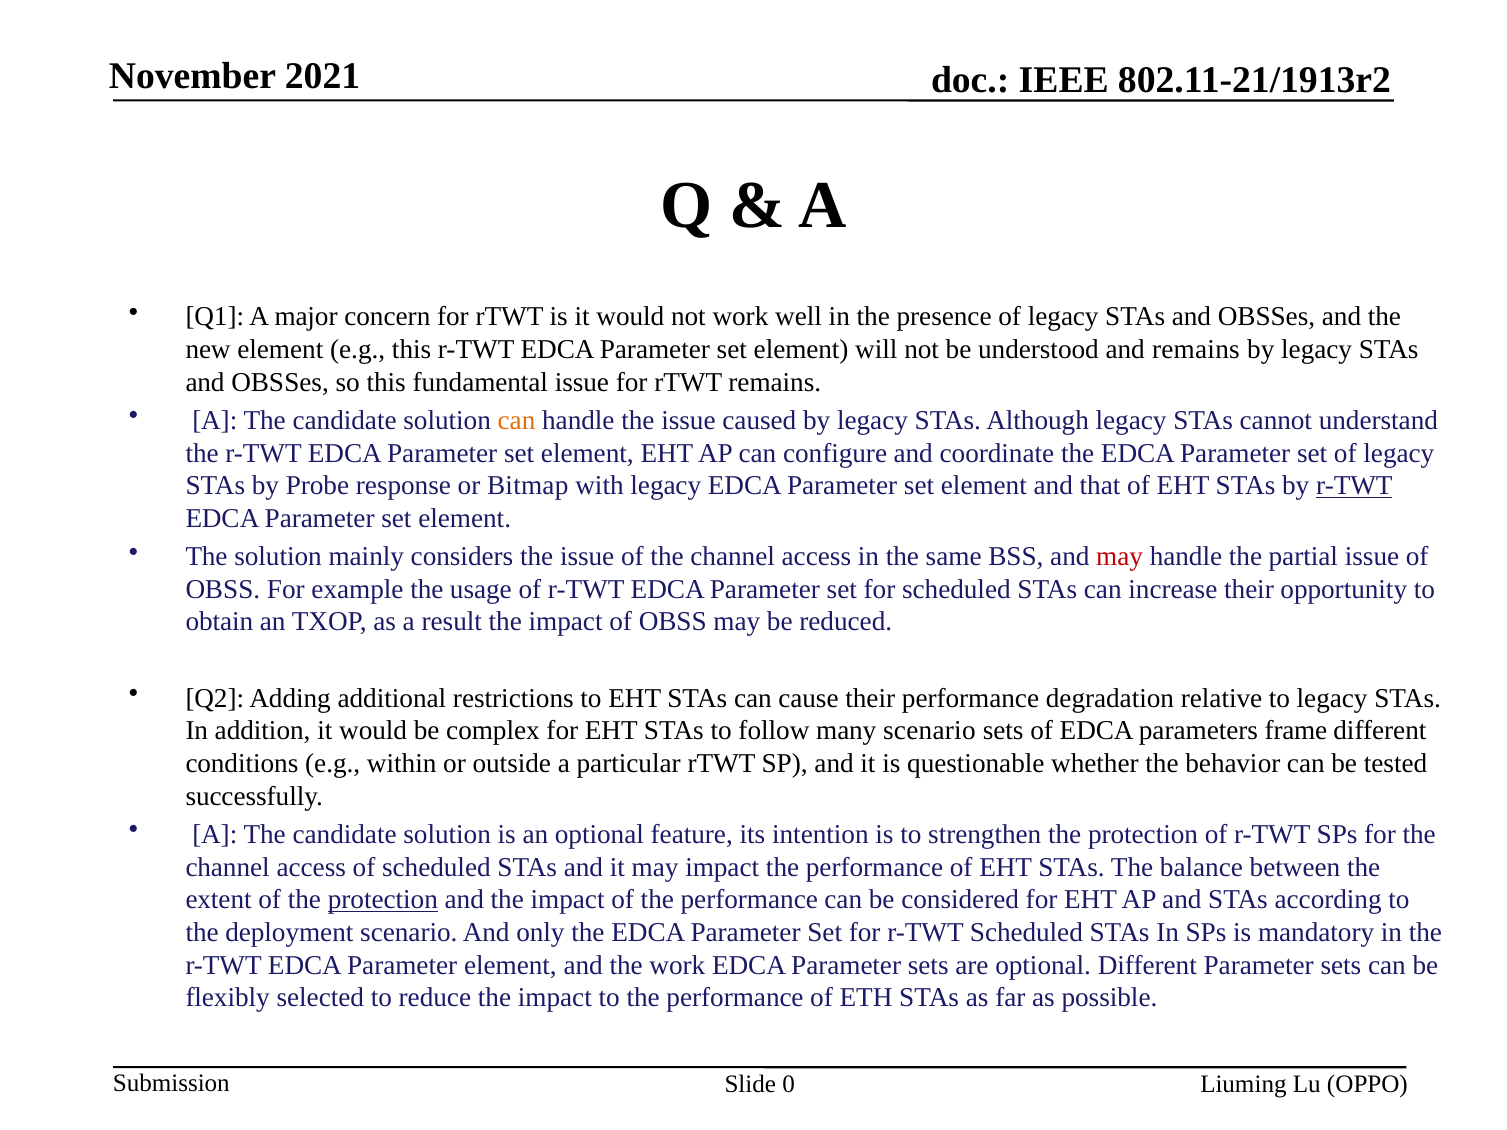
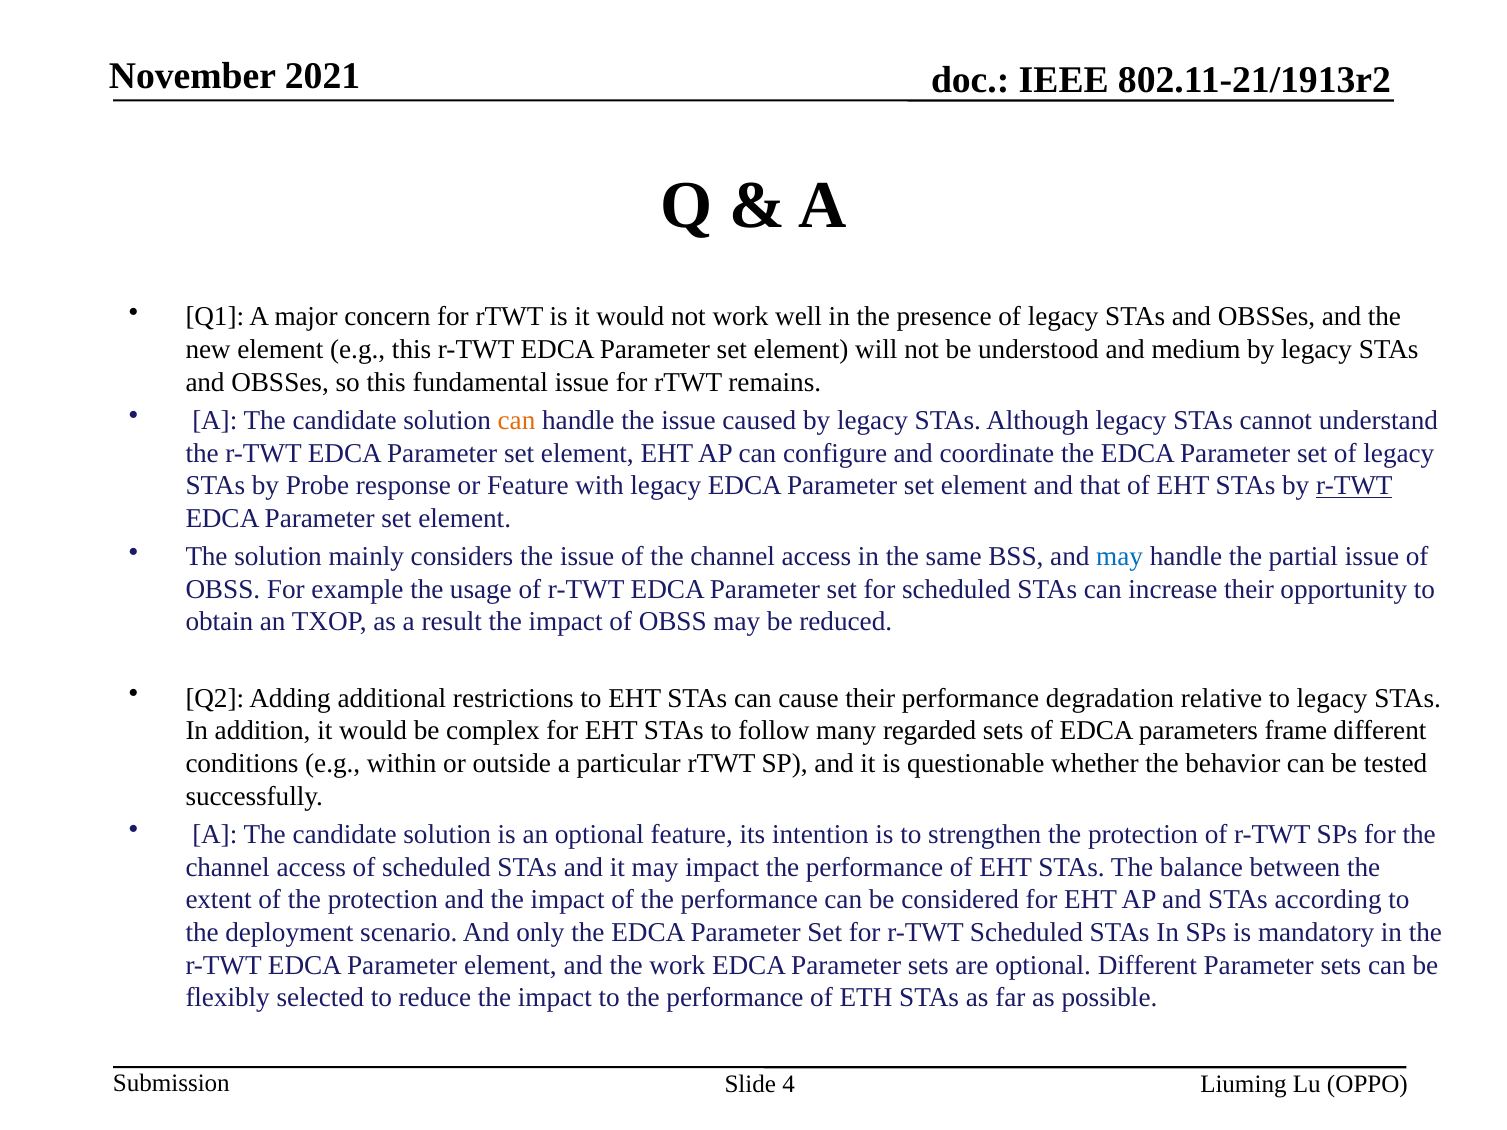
and remains: remains -> medium
or Bitmap: Bitmap -> Feature
may at (1120, 557) colour: red -> blue
many scenario: scenario -> regarded
protection at (383, 900) underline: present -> none
0: 0 -> 4
